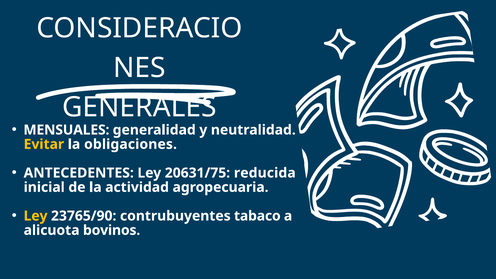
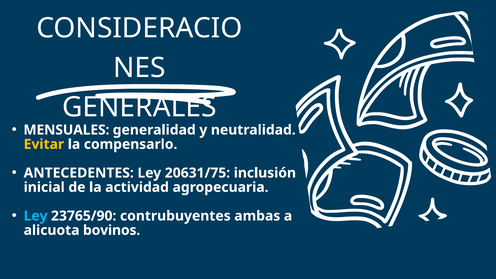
obligaciones: obligaciones -> compensarlo
reducida: reducida -> inclusión
Ley at (36, 216) colour: yellow -> light blue
tabaco: tabaco -> ambas
